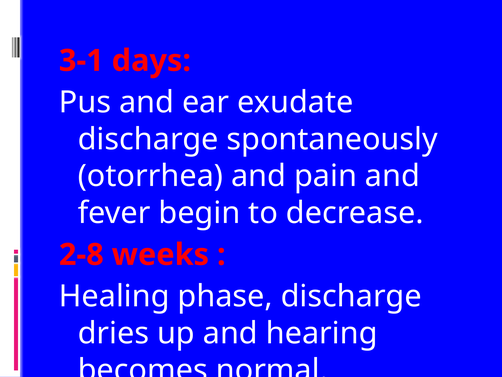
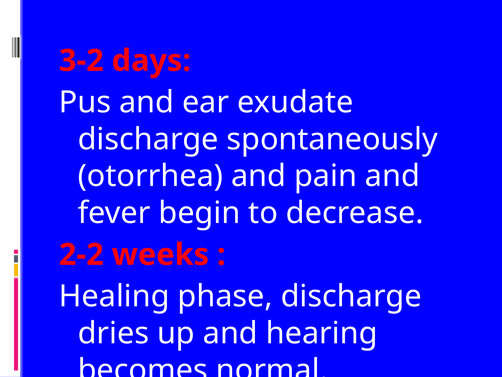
3-1: 3-1 -> 3-2
2-8: 2-8 -> 2-2
